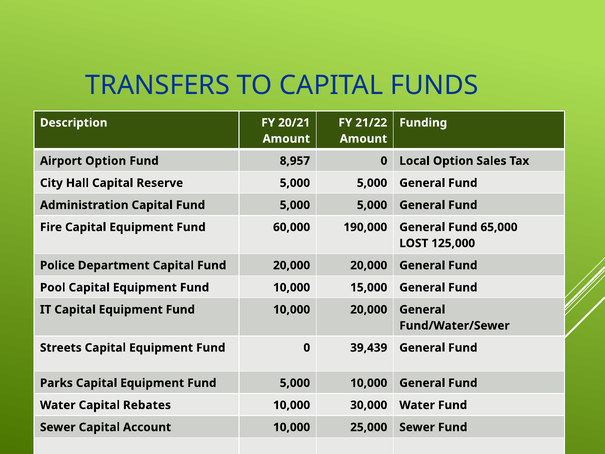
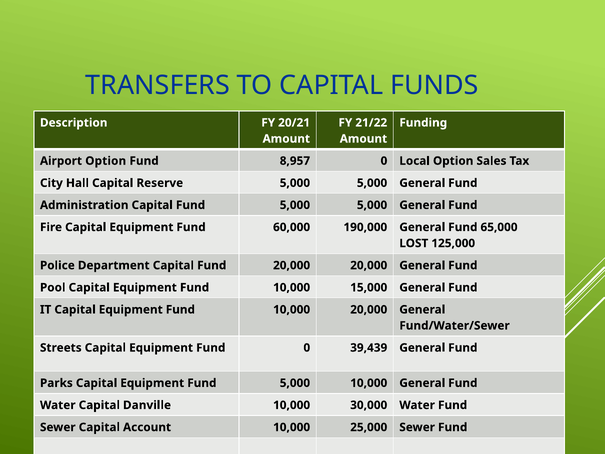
Rebates: Rebates -> Danville
